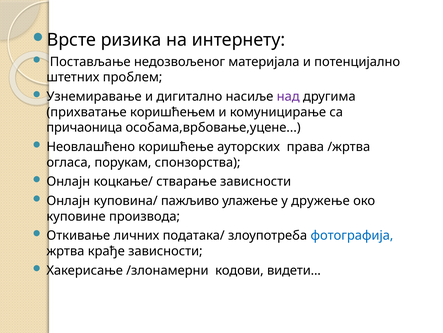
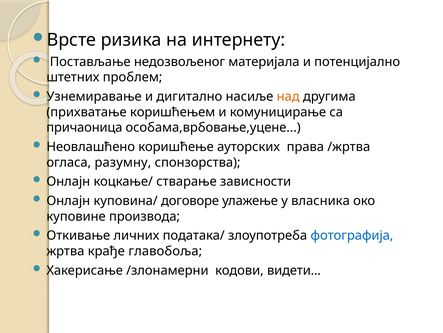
над colour: purple -> orange
порукам: порукам -> разумну
пажљиво: пажљиво -> договоре
дружење: дружење -> власника
крађе зависности: зависности -> главобоља
